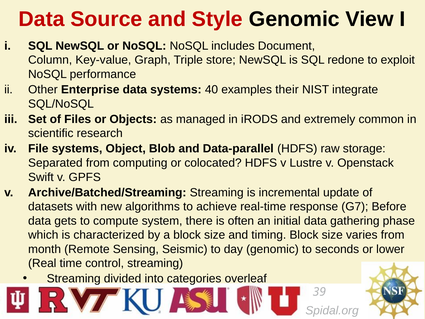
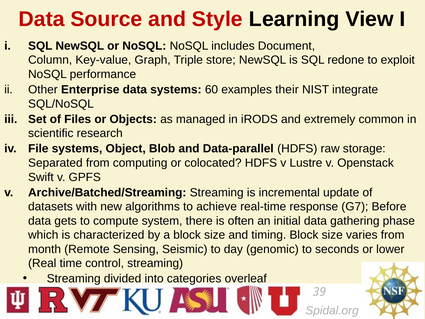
Style Genomic: Genomic -> Learning
40: 40 -> 60
